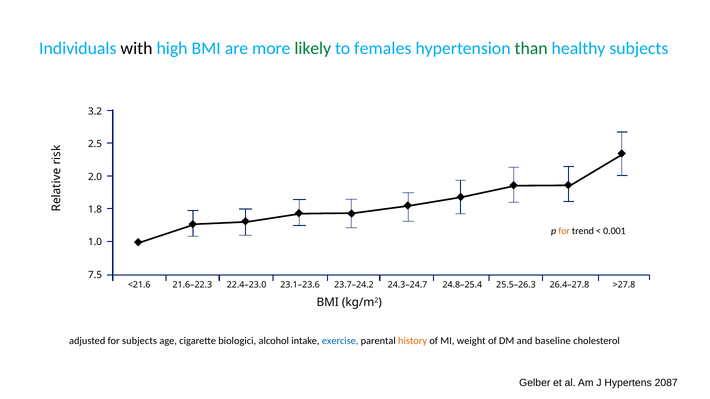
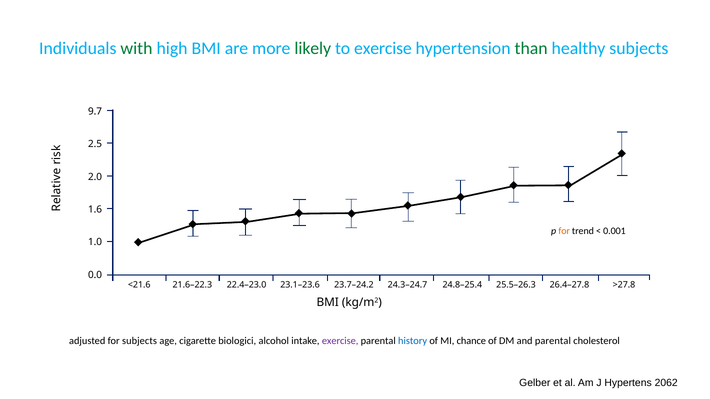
with colour: black -> green
to females: females -> exercise
3.2: 3.2 -> 9.7
1.8: 1.8 -> 1.6
7.5: 7.5 -> 0.0
exercise at (340, 341) colour: blue -> purple
history colour: orange -> blue
weight: weight -> chance
and baseline: baseline -> parental
2087: 2087 -> 2062
